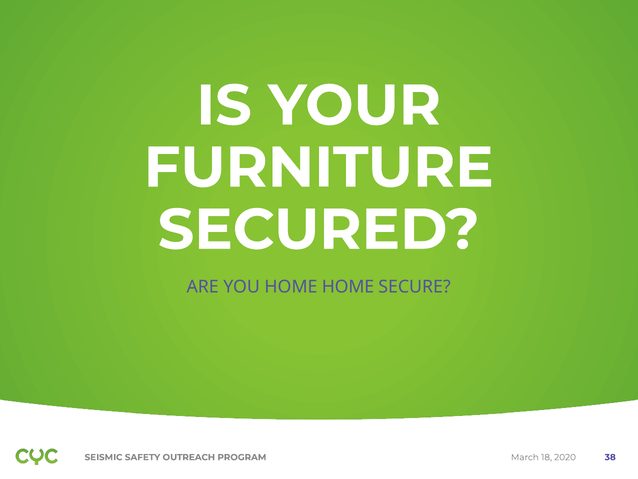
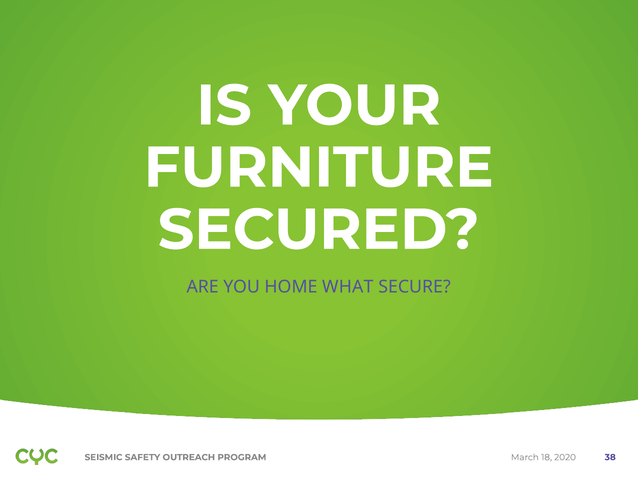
HOME HOME: HOME -> WHAT
